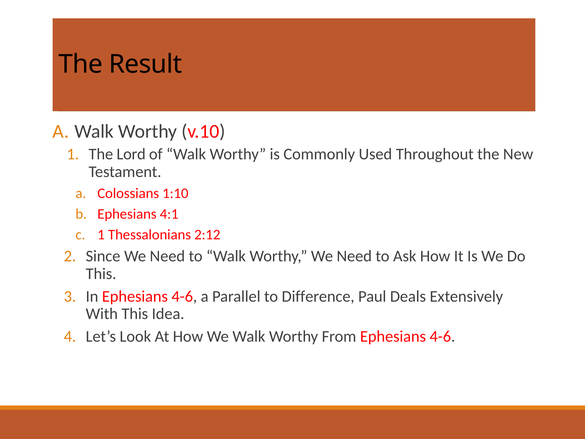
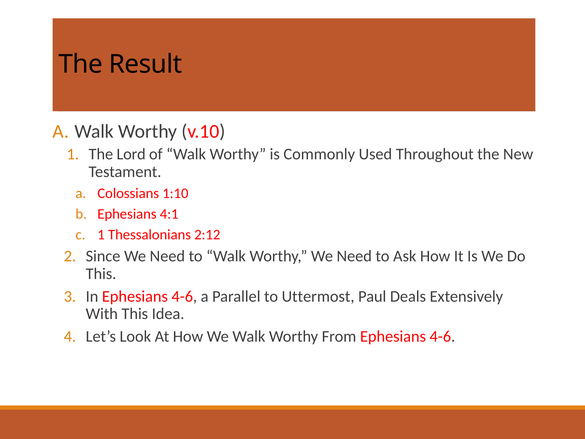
Difference: Difference -> Uttermost
